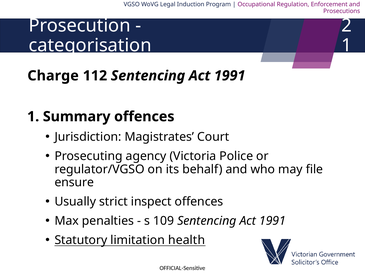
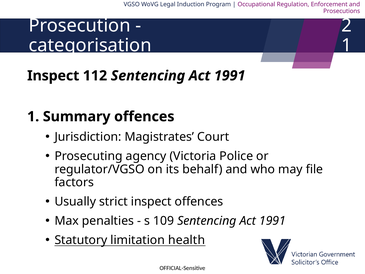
Charge at (53, 76): Charge -> Inspect
ensure: ensure -> factors
